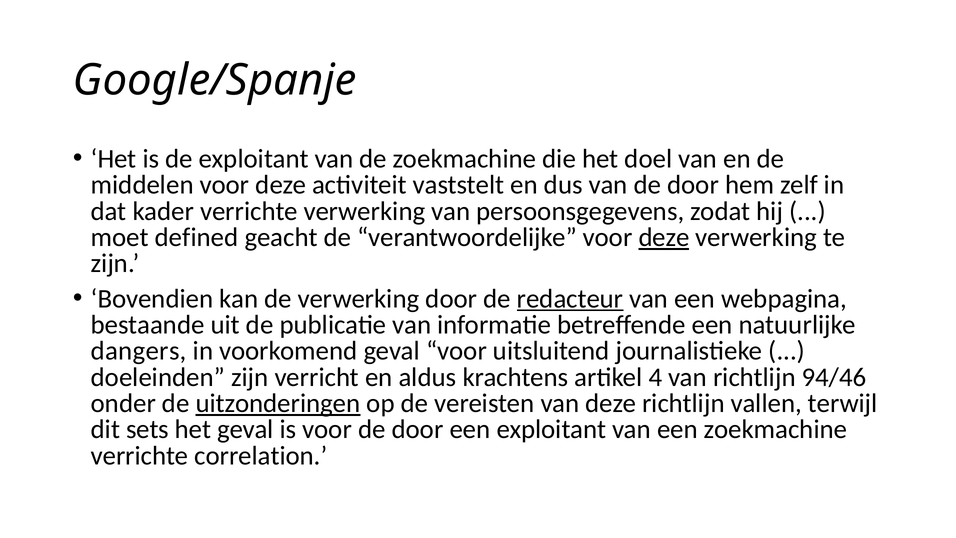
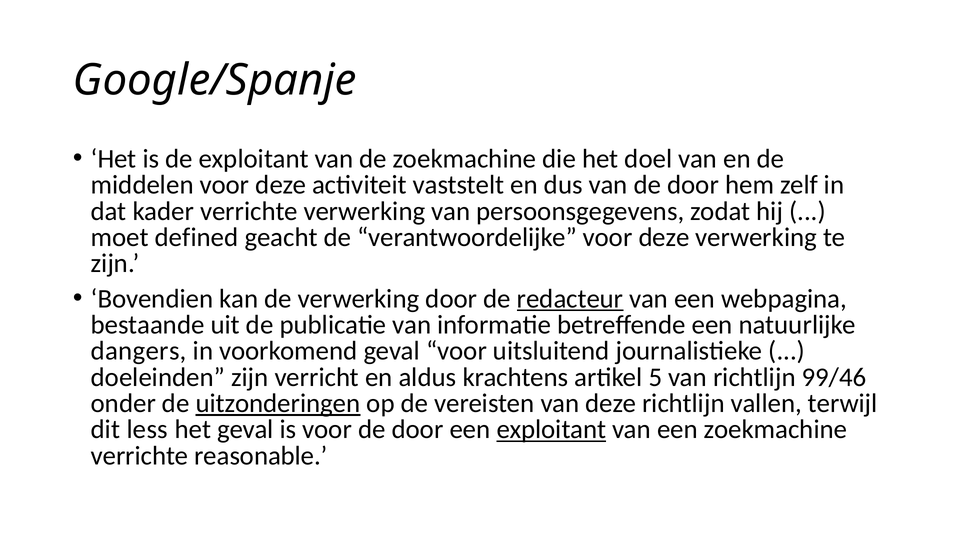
deze at (664, 237) underline: present -> none
4: 4 -> 5
94/46: 94/46 -> 99/46
sets: sets -> less
exploitant at (551, 429) underline: none -> present
correlation: correlation -> reasonable
